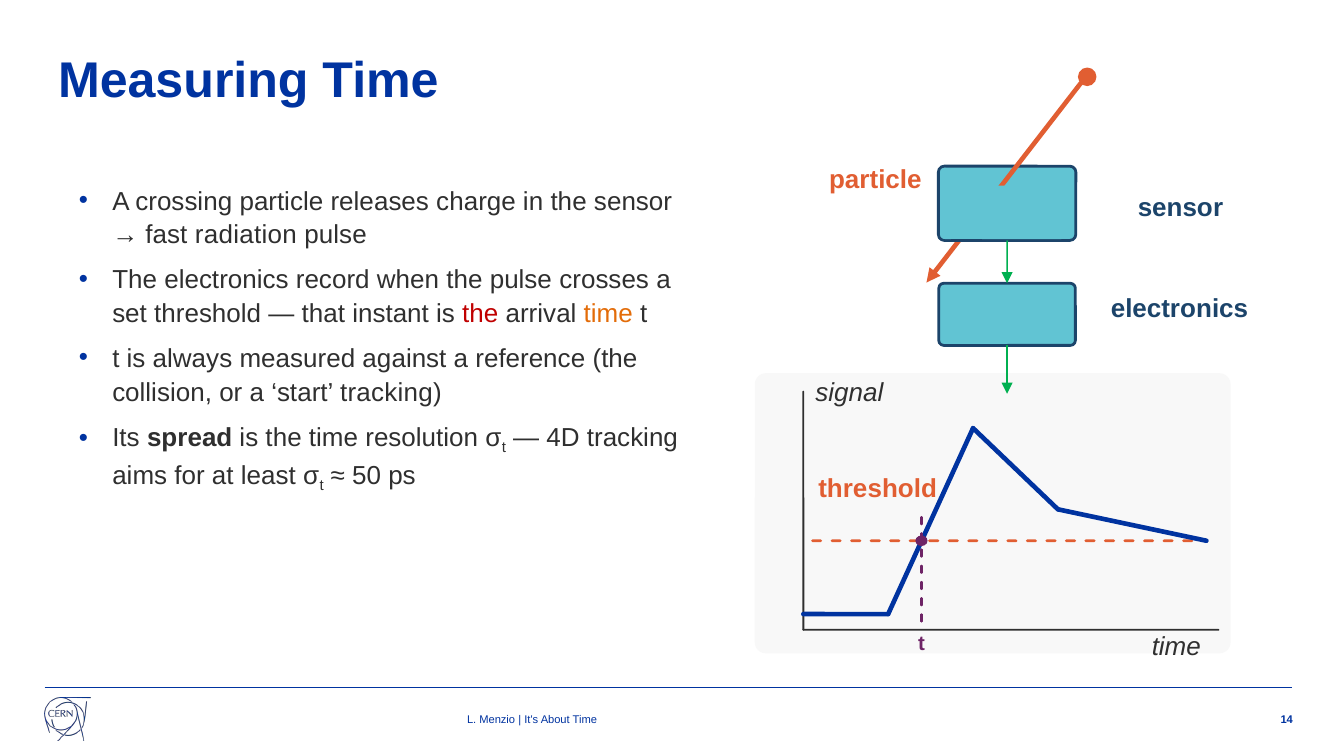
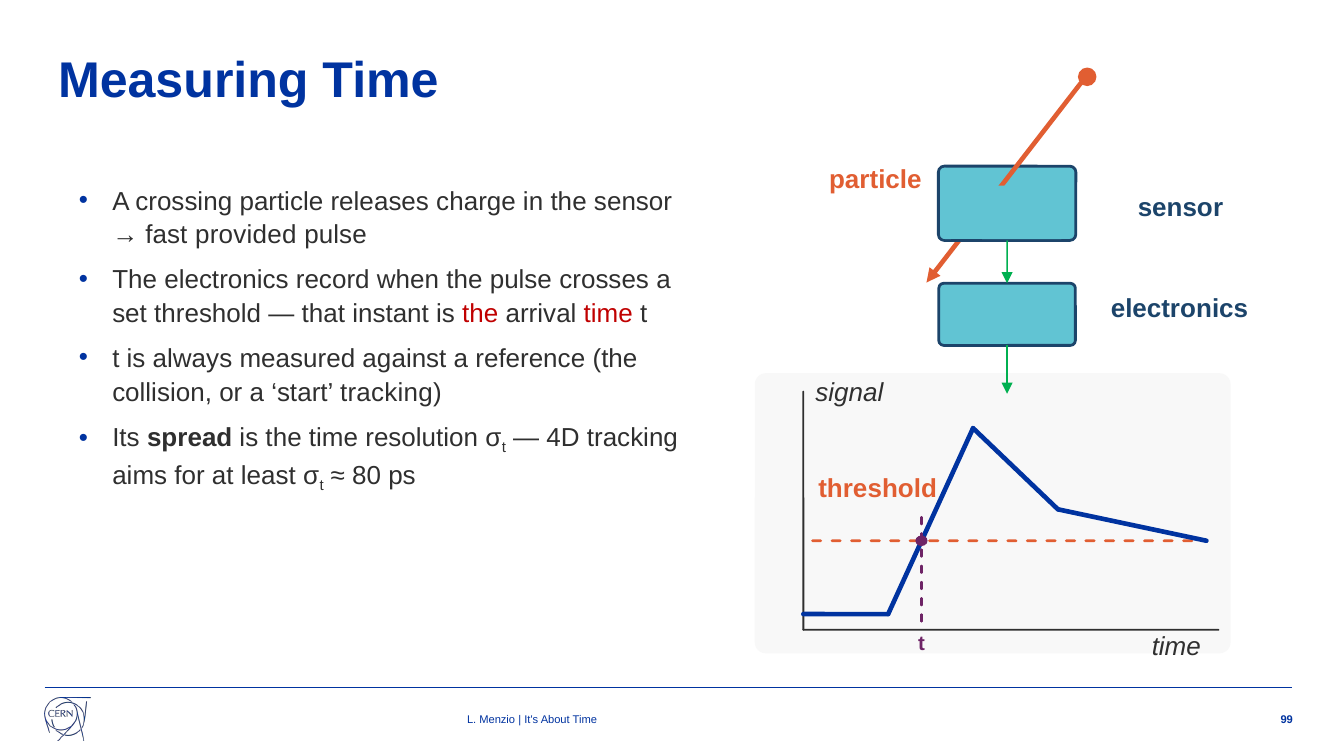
radiation: radiation -> provided
time at (608, 314) colour: orange -> red
50: 50 -> 80
14: 14 -> 99
